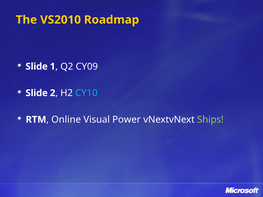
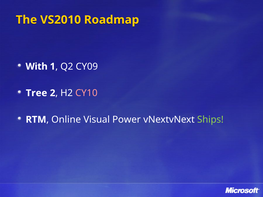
Slide at (37, 67): Slide -> With
Slide at (37, 93): Slide -> Tree
CY10 colour: light blue -> pink
